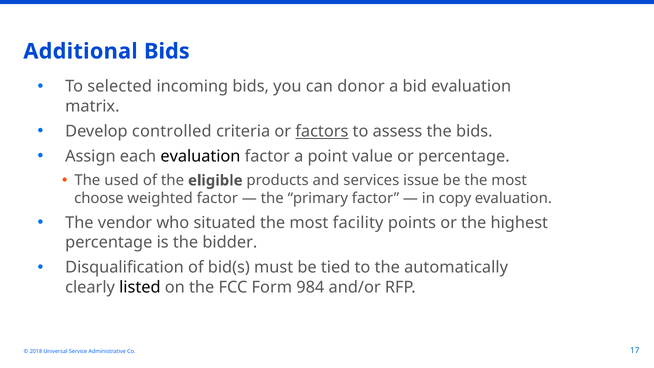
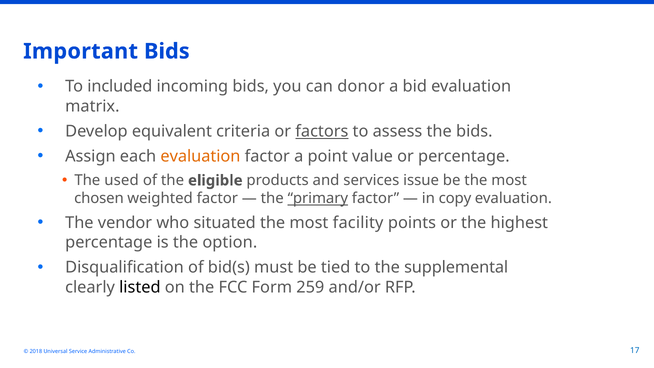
Additional: Additional -> Important
selected: selected -> included
controlled: controlled -> equivalent
evaluation at (200, 156) colour: black -> orange
choose: choose -> chosen
primary underline: none -> present
bidder: bidder -> option
automatically: automatically -> supplemental
984: 984 -> 259
